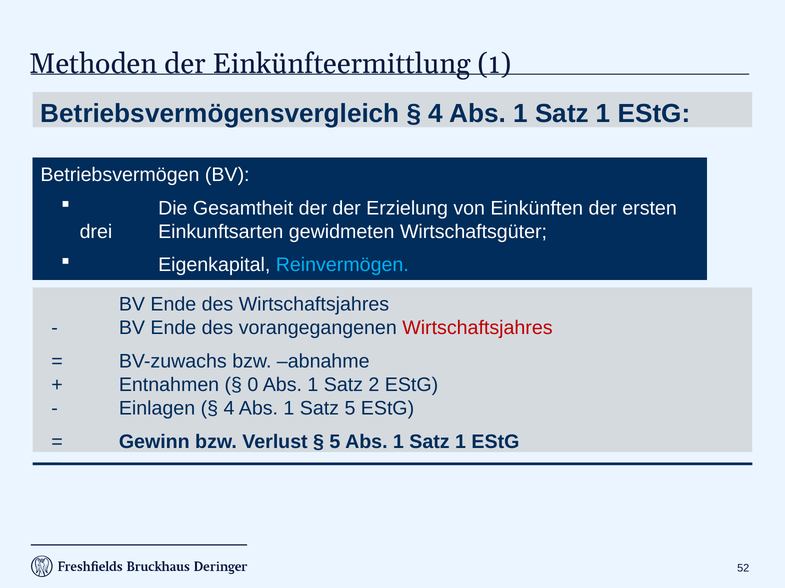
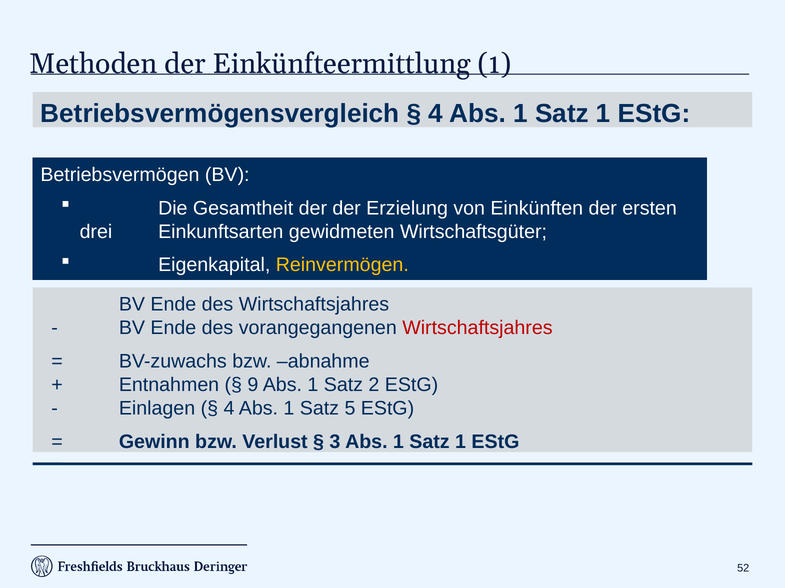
Reinvermögen colour: light blue -> yellow
0: 0 -> 9
5 at (335, 442): 5 -> 3
